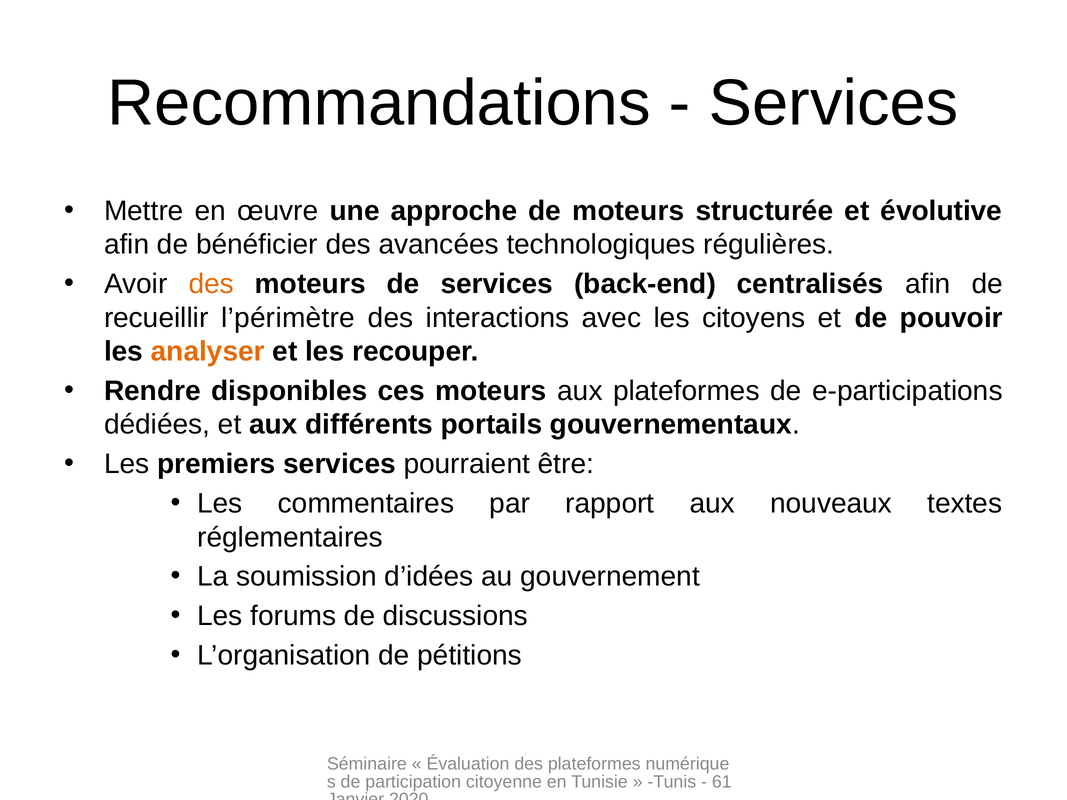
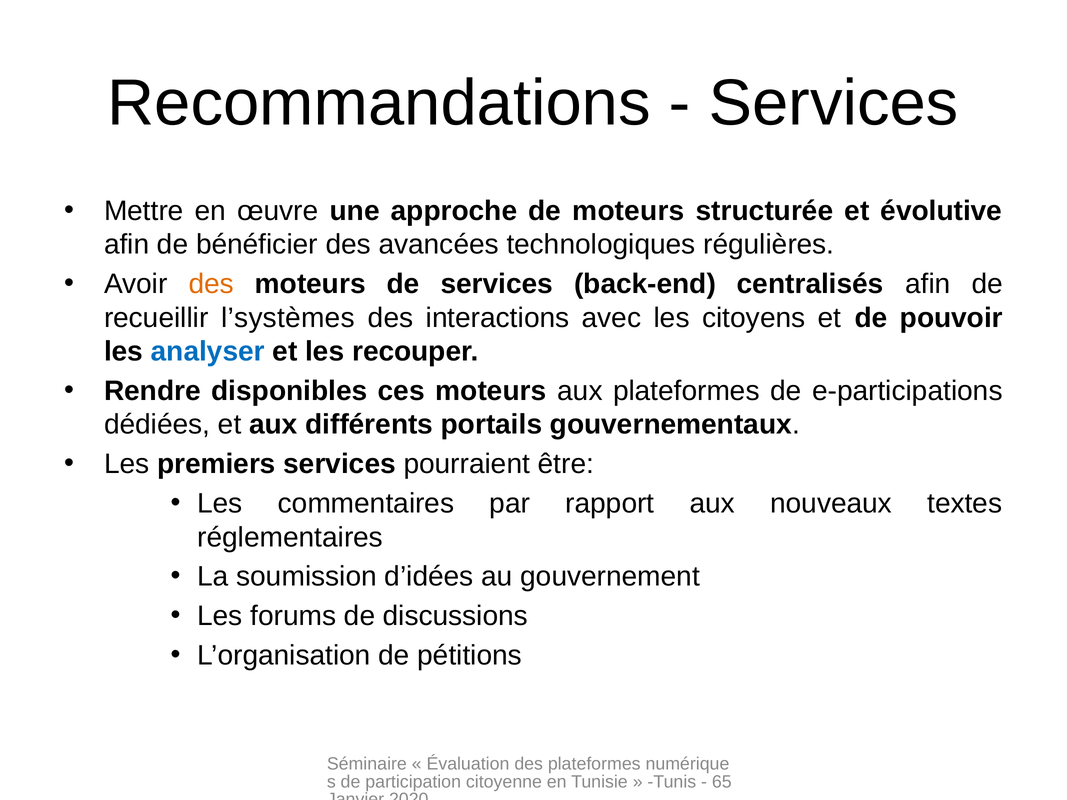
l’périmètre: l’périmètre -> l’systèmes
analyser colour: orange -> blue
61: 61 -> 65
